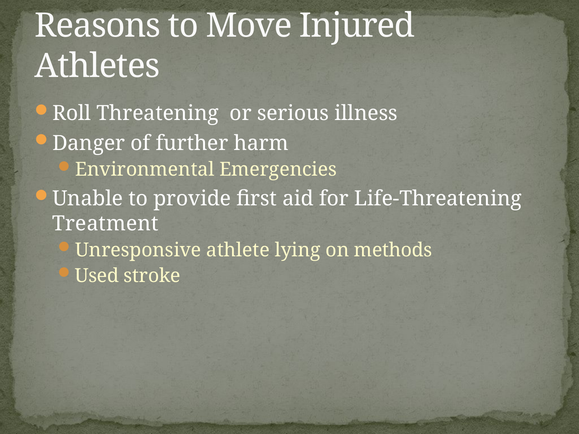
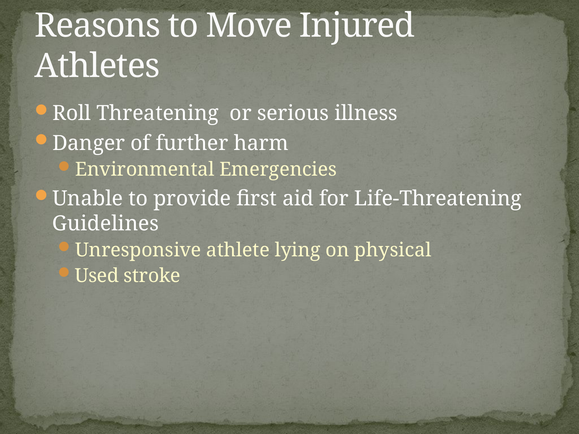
Treatment: Treatment -> Guidelines
methods: methods -> physical
